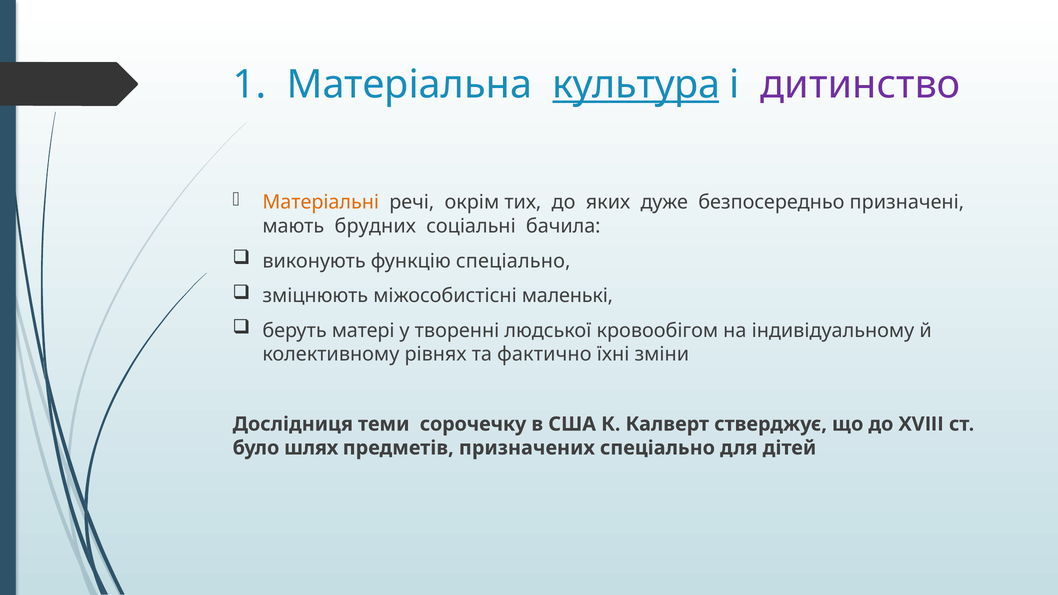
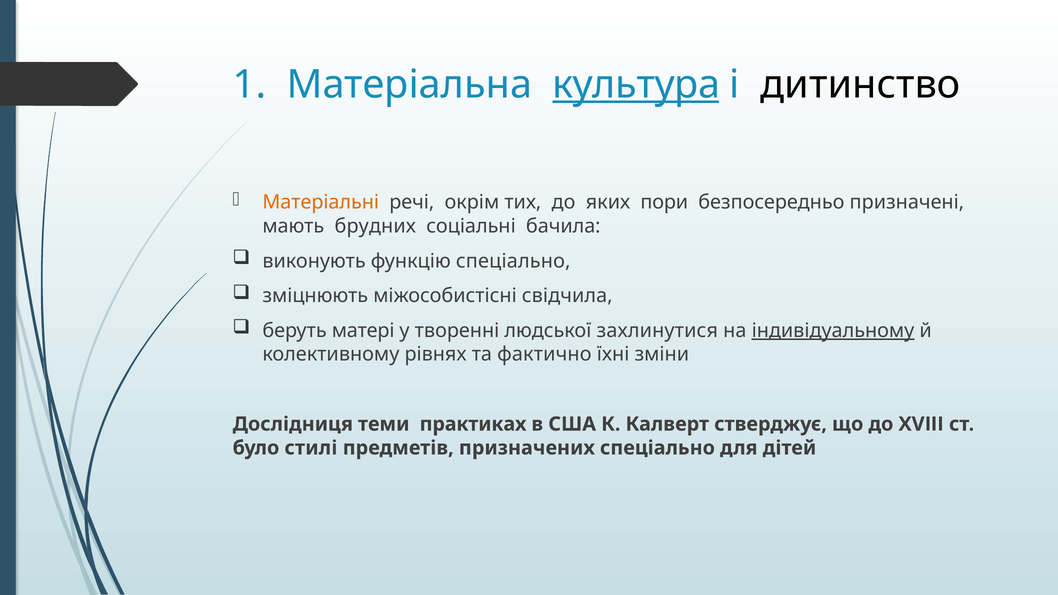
дитинство colour: purple -> black
дуже: дуже -> пори
маленькі: маленькі -> свідчила
кровообігом: кровообігом -> захлинутися
індивідуальному underline: none -> present
сорочечку: сорочечку -> практиках
шлях: шлях -> стилі
